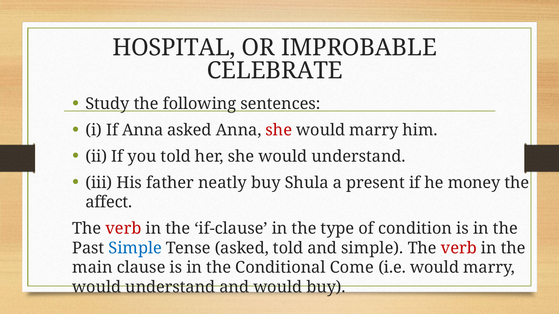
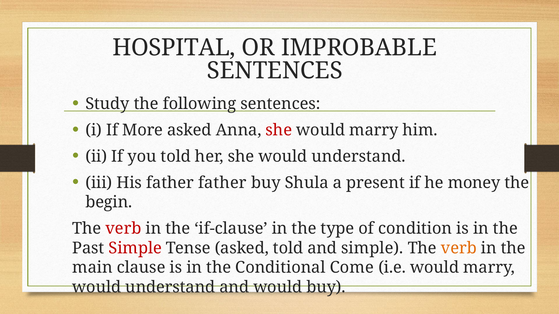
CELEBRATE at (275, 71): CELEBRATE -> SENTENCES
If Anna: Anna -> More
father neatly: neatly -> father
affect: affect -> begin
Simple at (135, 248) colour: blue -> red
verb at (459, 248) colour: red -> orange
